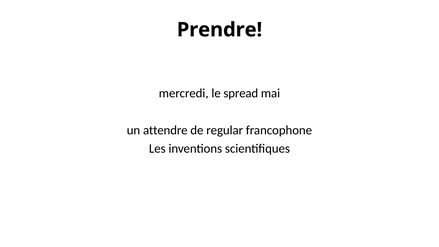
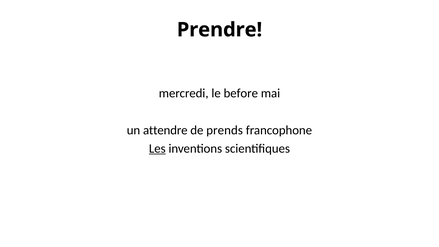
spread: spread -> before
regular: regular -> prends
Les underline: none -> present
